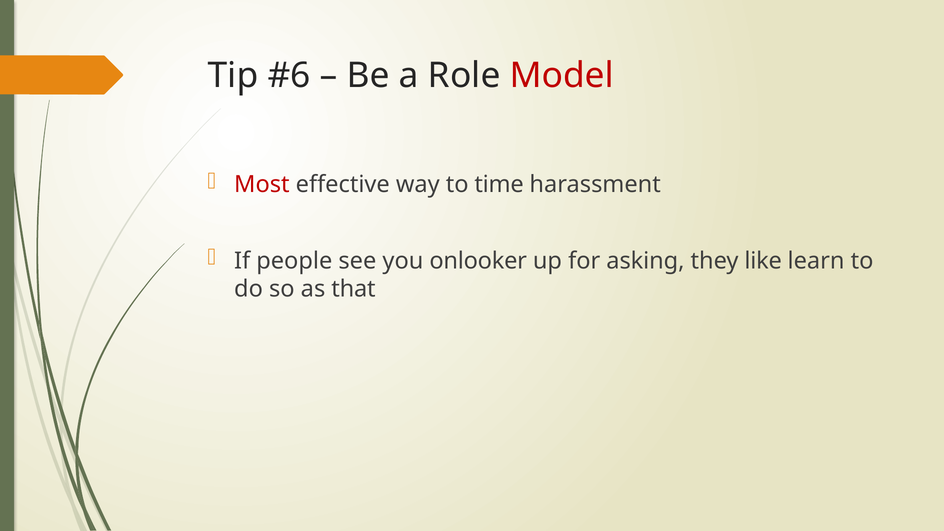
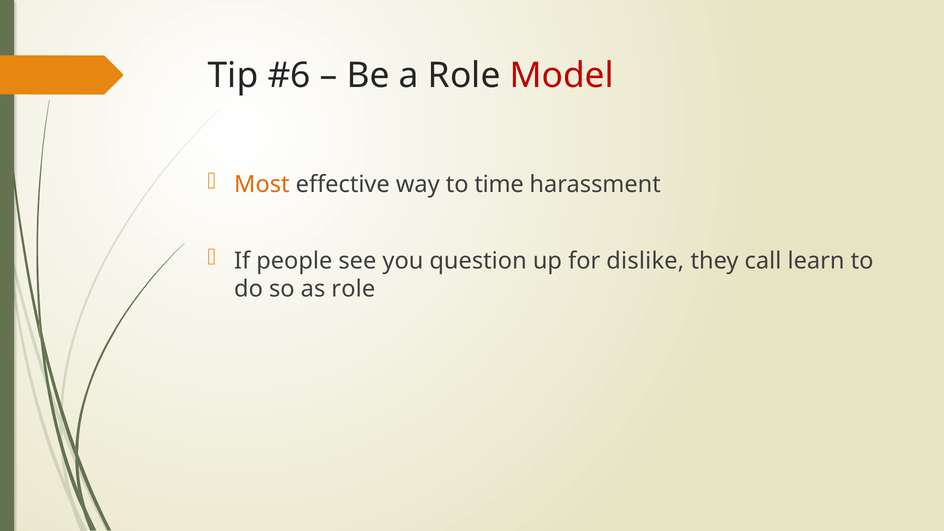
Most colour: red -> orange
onlooker: onlooker -> question
asking: asking -> dislike
like: like -> call
as that: that -> role
